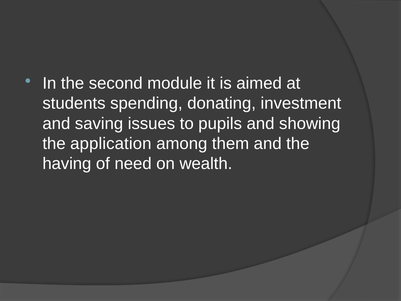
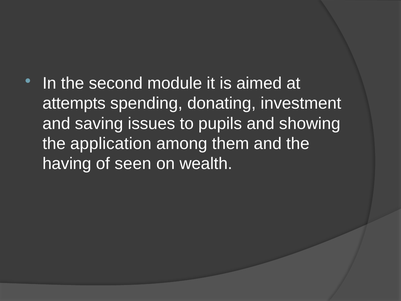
students: students -> attempts
need: need -> seen
